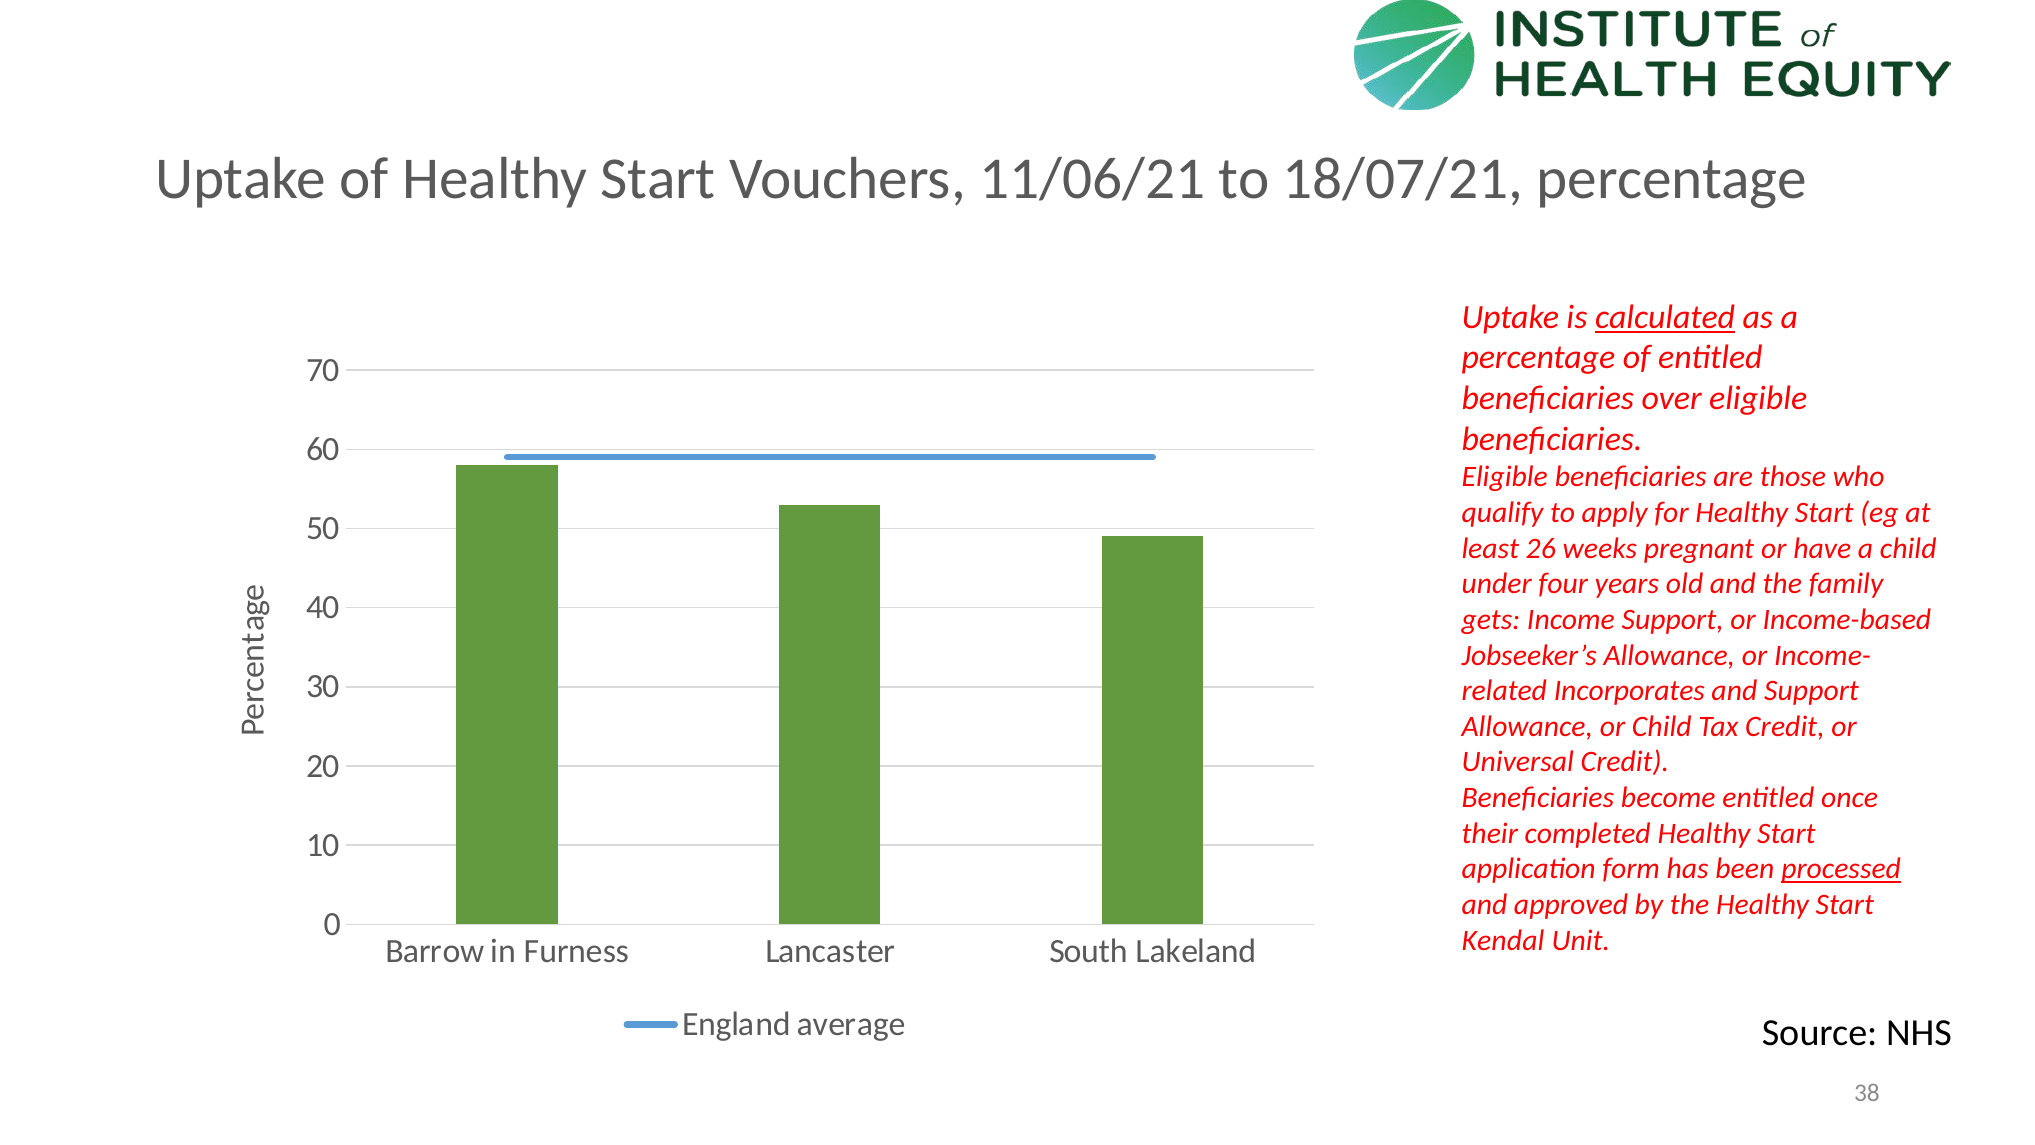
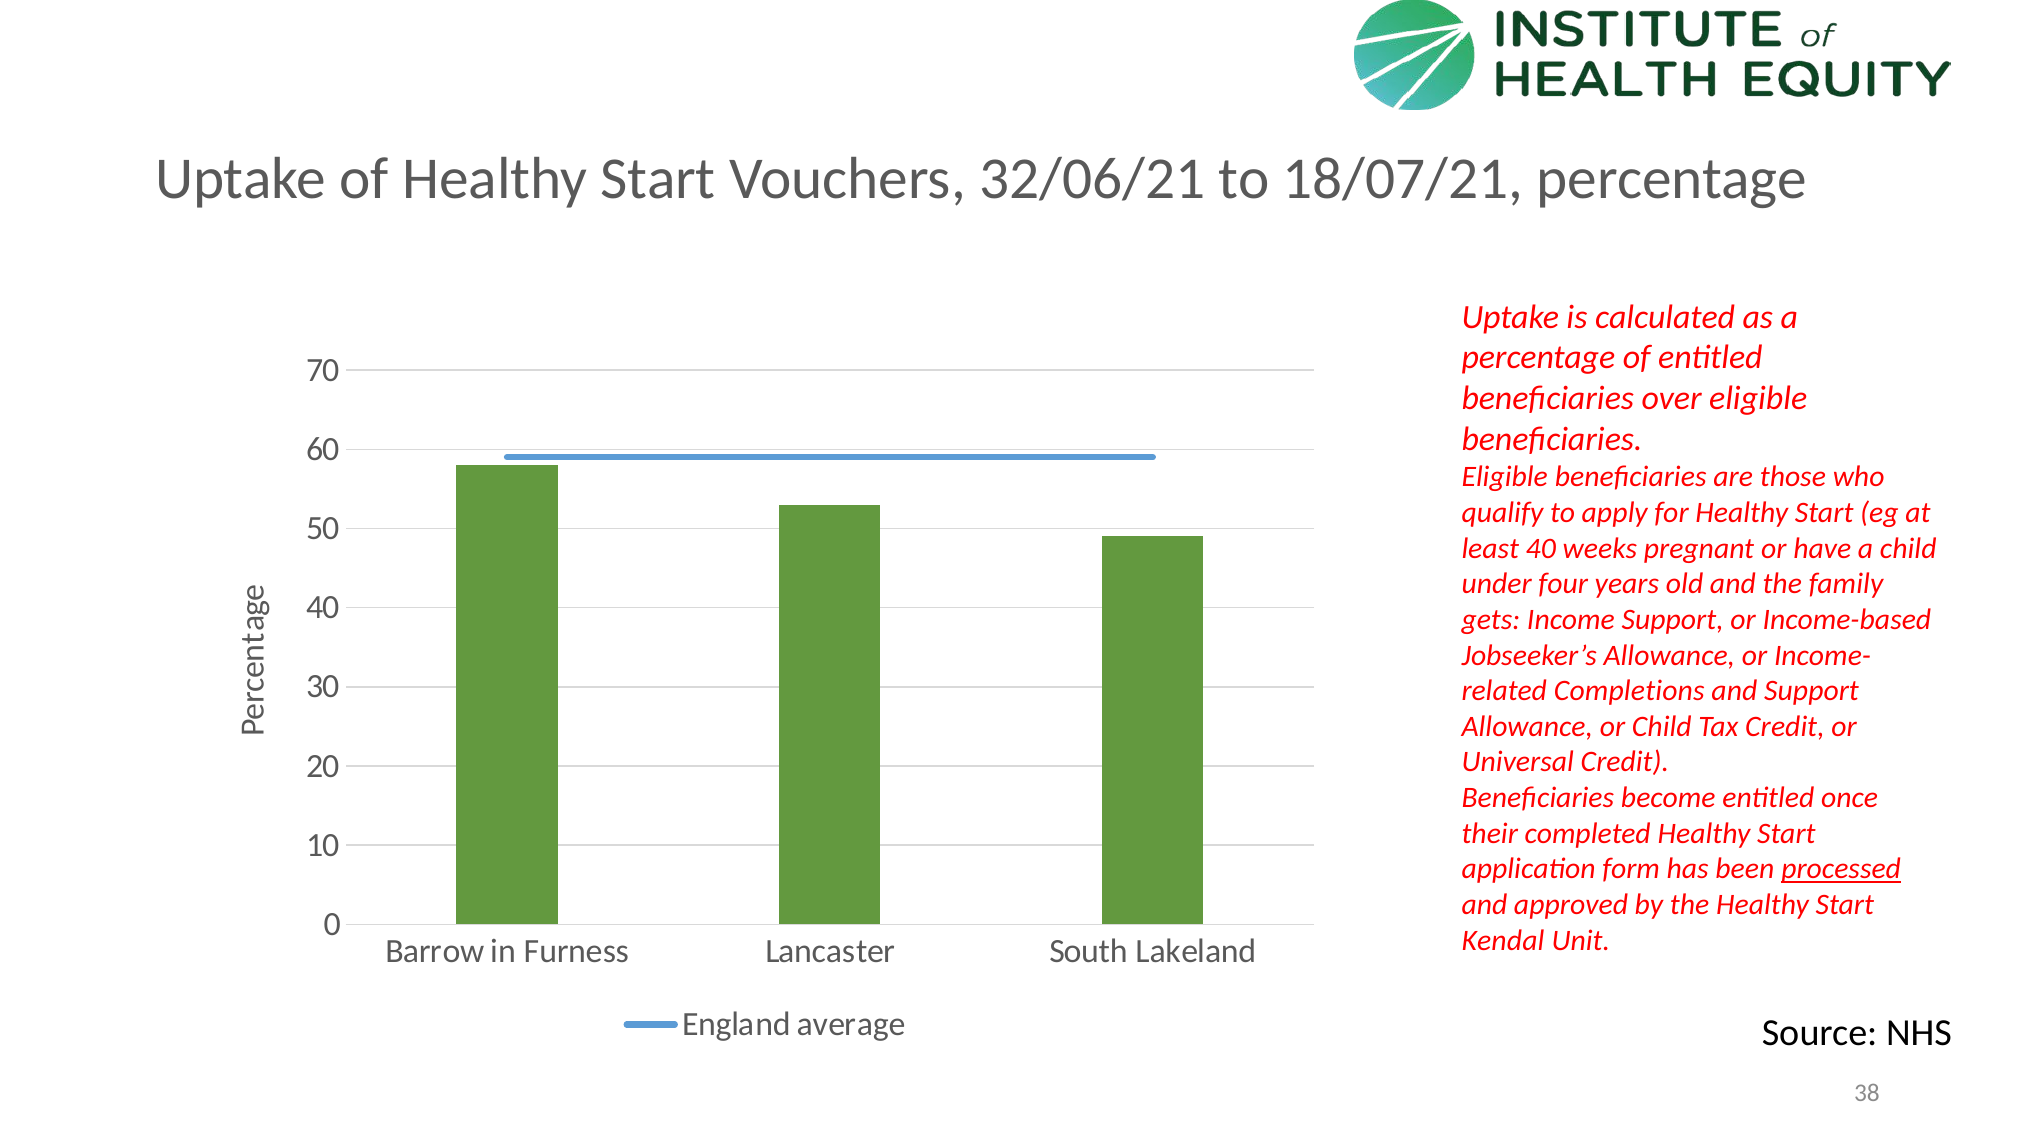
11/06/21: 11/06/21 -> 32/06/21
calculated underline: present -> none
least 26: 26 -> 40
Incorporates: Incorporates -> Completions
